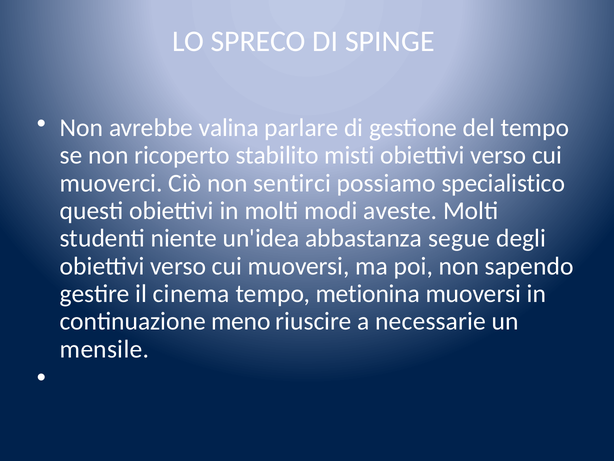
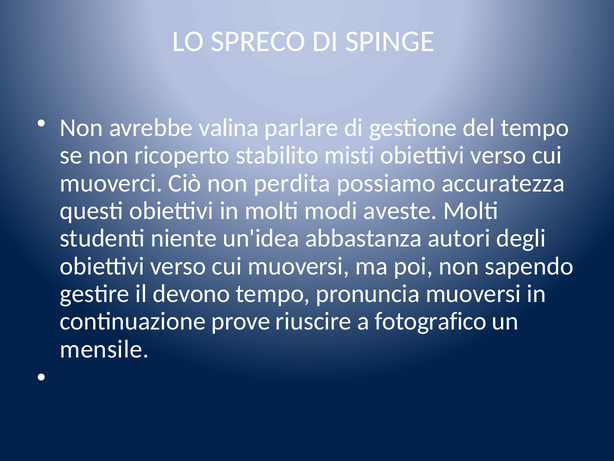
sentirci: sentirci -> perdita
specialistico: specialistico -> accuratezza
segue: segue -> autori
cinema: cinema -> devono
metionina: metionina -> pronuncia
meno: meno -> prove
necessarie: necessarie -> fotografico
